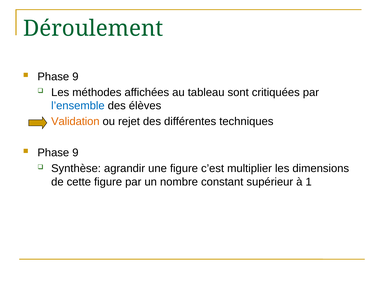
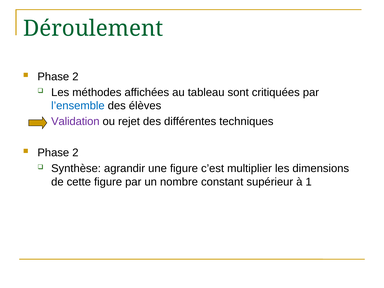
9 at (75, 77): 9 -> 2
Validation colour: orange -> purple
9 at (75, 153): 9 -> 2
